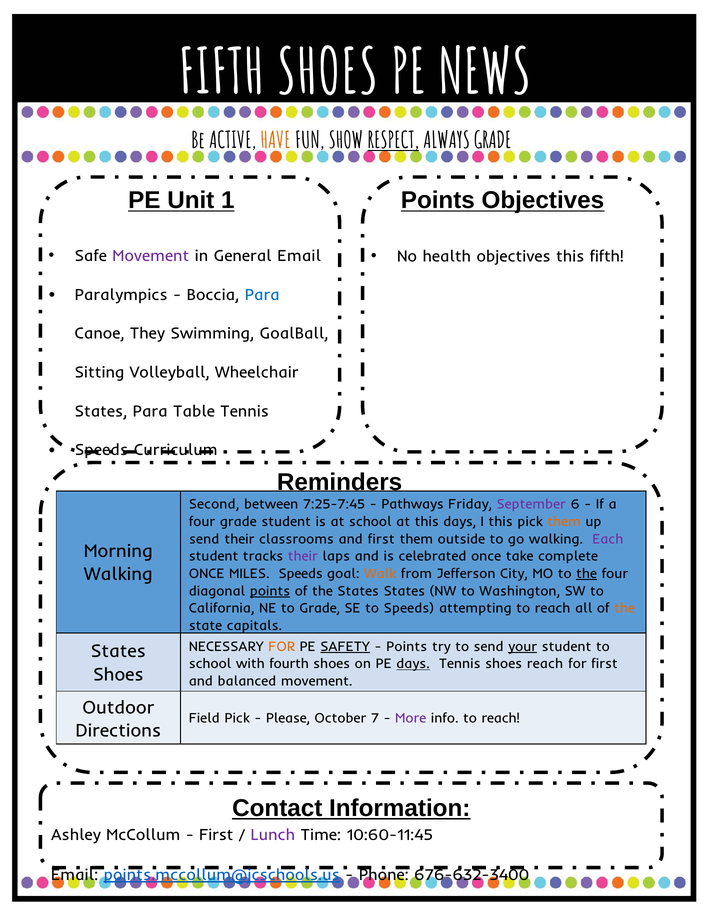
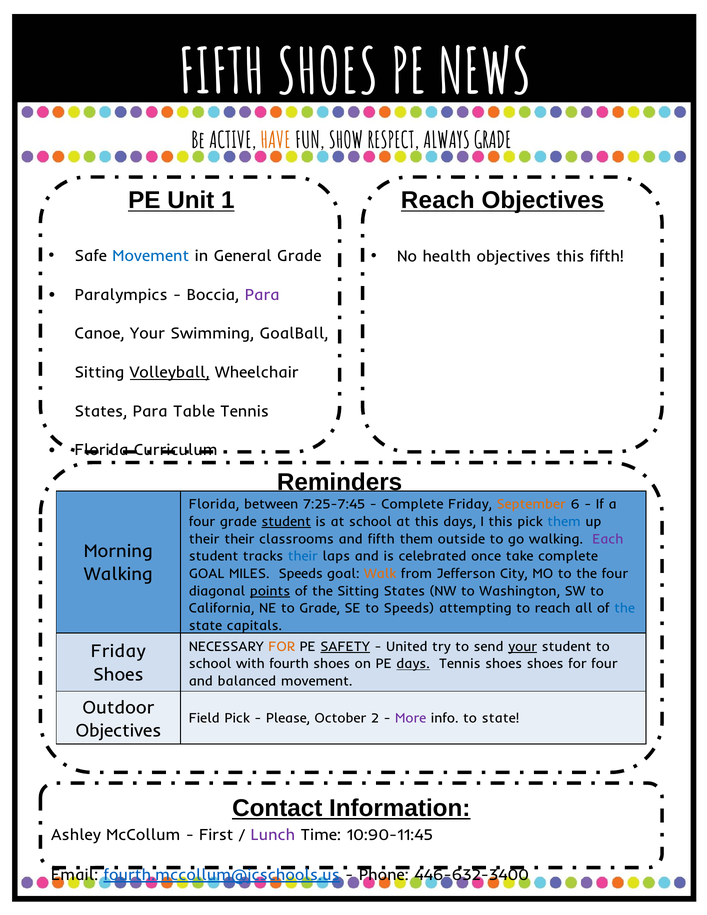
RESPECT underline: present -> none
Points at (438, 200): Points -> Reach
Movement at (151, 256) colour: purple -> blue
General Email: Email -> Grade
Para at (262, 295) colour: blue -> purple
Canoe They: They -> Your
Volleyball underline: none -> present
Speeds at (101, 450): Speeds -> Florida
Second at (214, 504): Second -> Florida
Pathways at (413, 504): Pathways -> Complete
September colour: purple -> orange
student at (286, 522) underline: none -> present
them at (564, 522) colour: orange -> blue
send at (204, 539): send -> their
and first: first -> fifth
their at (303, 556) colour: purple -> blue
ONCE at (207, 574): ONCE -> GOAL
the at (587, 574) underline: present -> none
the States: States -> Sitting
the at (625, 608) colour: orange -> blue
Points at (407, 646): Points -> United
States at (118, 651): States -> Friday
shoes reach: reach -> shoes
for first: first -> four
7: 7 -> 2
info to reach: reach -> state
Directions at (118, 731): Directions -> Objectives
10:60-11:45: 10:60-11:45 -> 10:90-11:45
points.mccollum@jcschools.us: points.mccollum@jcschools.us -> fourth.mccollum@jcschools.us
676-632-3400: 676-632-3400 -> 446-632-3400
